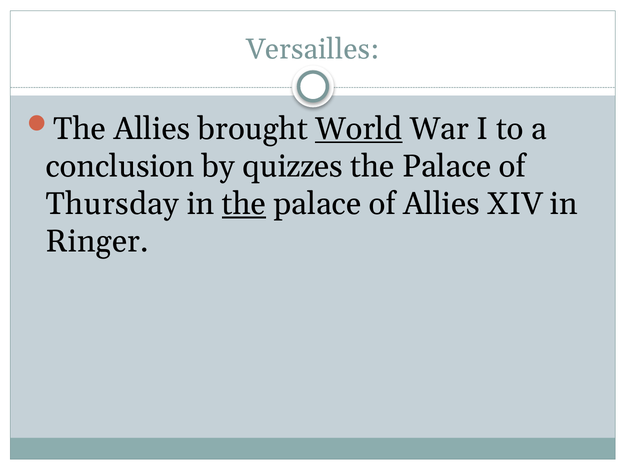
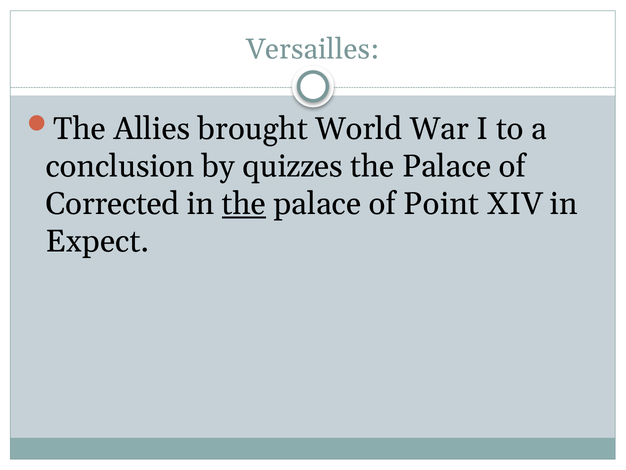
World underline: present -> none
Thursday: Thursday -> Corrected
of Allies: Allies -> Point
Ringer: Ringer -> Expect
